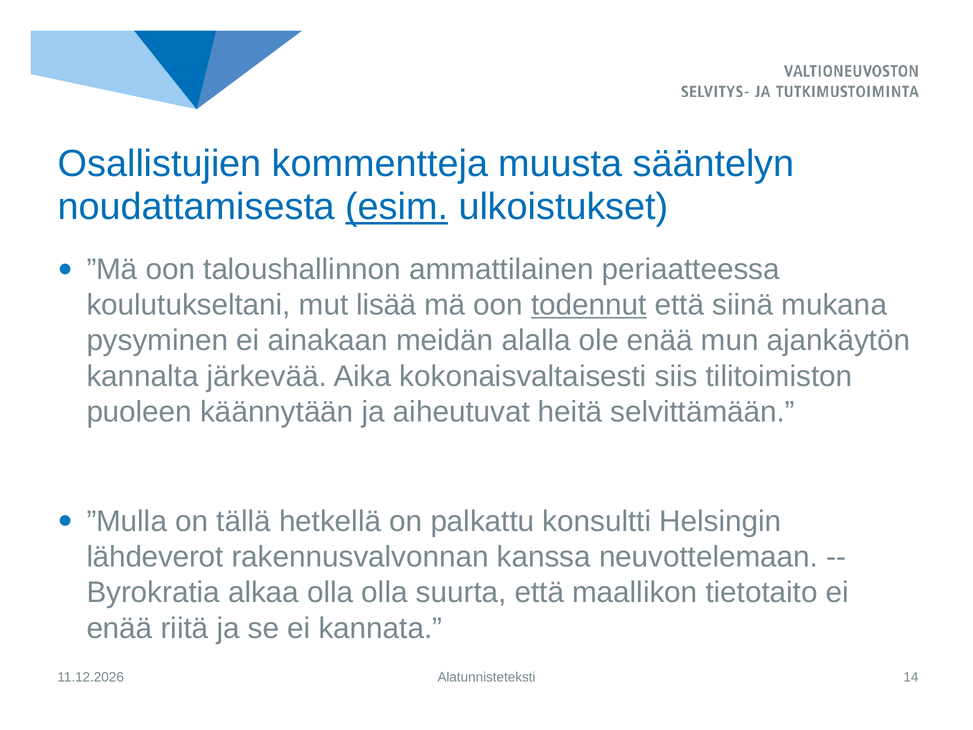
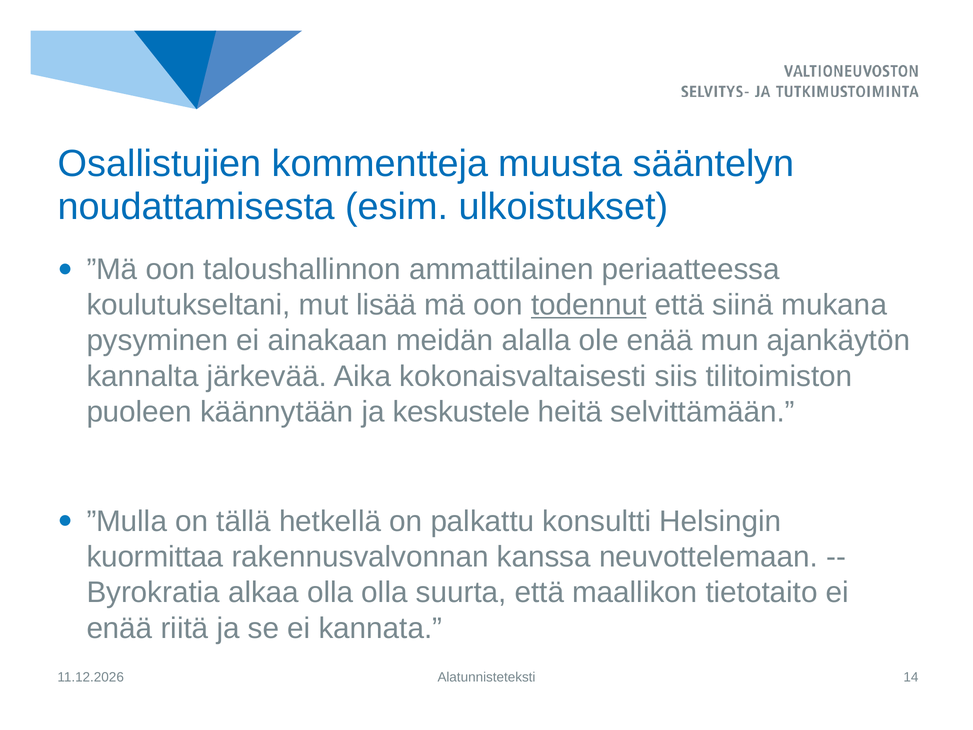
esim underline: present -> none
aiheutuvat: aiheutuvat -> keskustele
lähdeverot: lähdeverot -> kuormittaa
